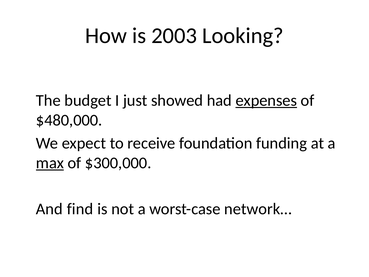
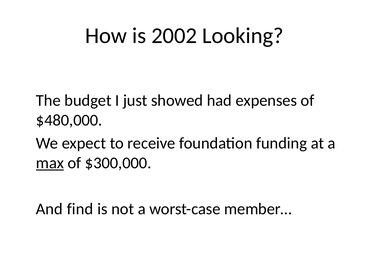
2003: 2003 -> 2002
expenses underline: present -> none
network…: network… -> member…
